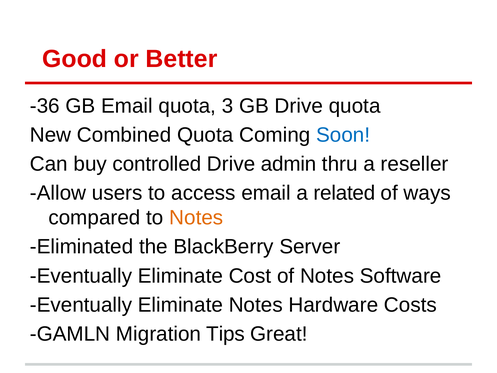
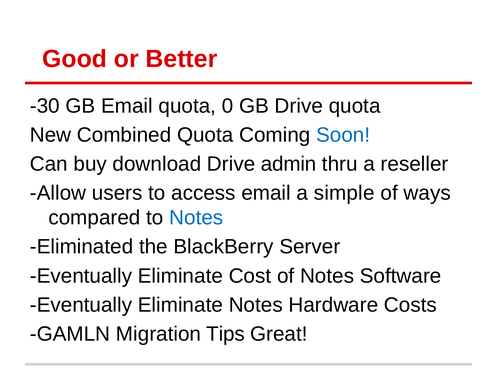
-36: -36 -> -30
3: 3 -> 0
controlled: controlled -> download
related: related -> simple
Notes at (196, 218) colour: orange -> blue
